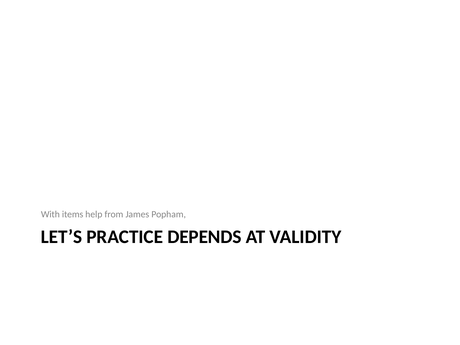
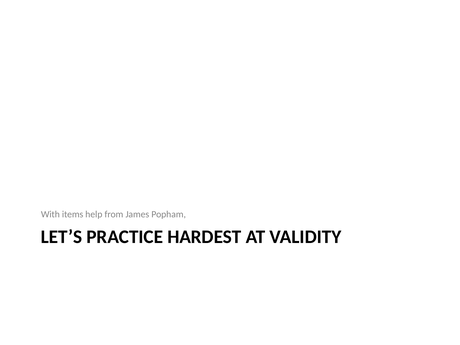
DEPENDS: DEPENDS -> HARDEST
